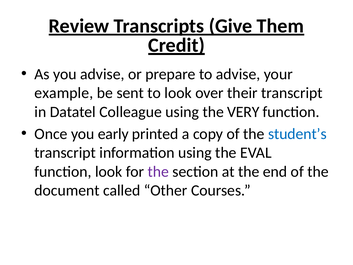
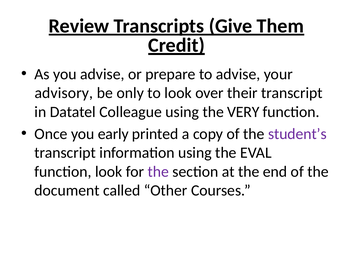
example: example -> advisory
sent: sent -> only
student’s colour: blue -> purple
